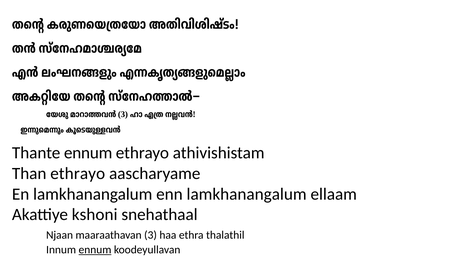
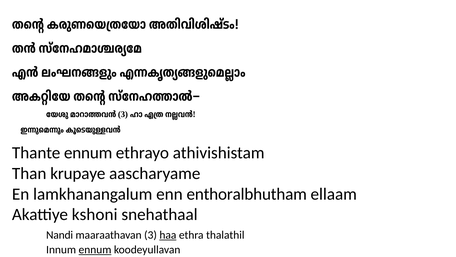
Than ethrayo: ethrayo -> krupaye
enn lamkhanangalum: lamkhanangalum -> enthoralbhutham
Njaan: Njaan -> Nandi
haa underline: none -> present
